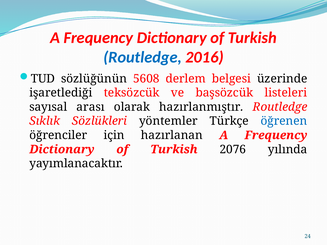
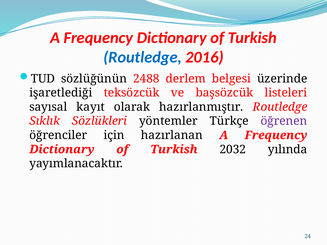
5608: 5608 -> 2488
arası: arası -> kayıt
öğrenen colour: blue -> purple
2076: 2076 -> 2032
